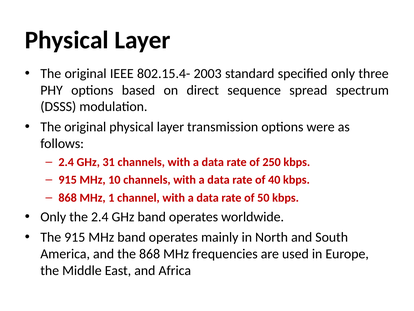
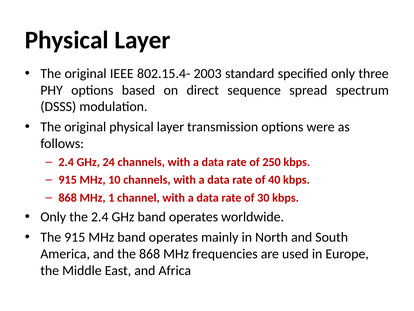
31: 31 -> 24
50: 50 -> 30
